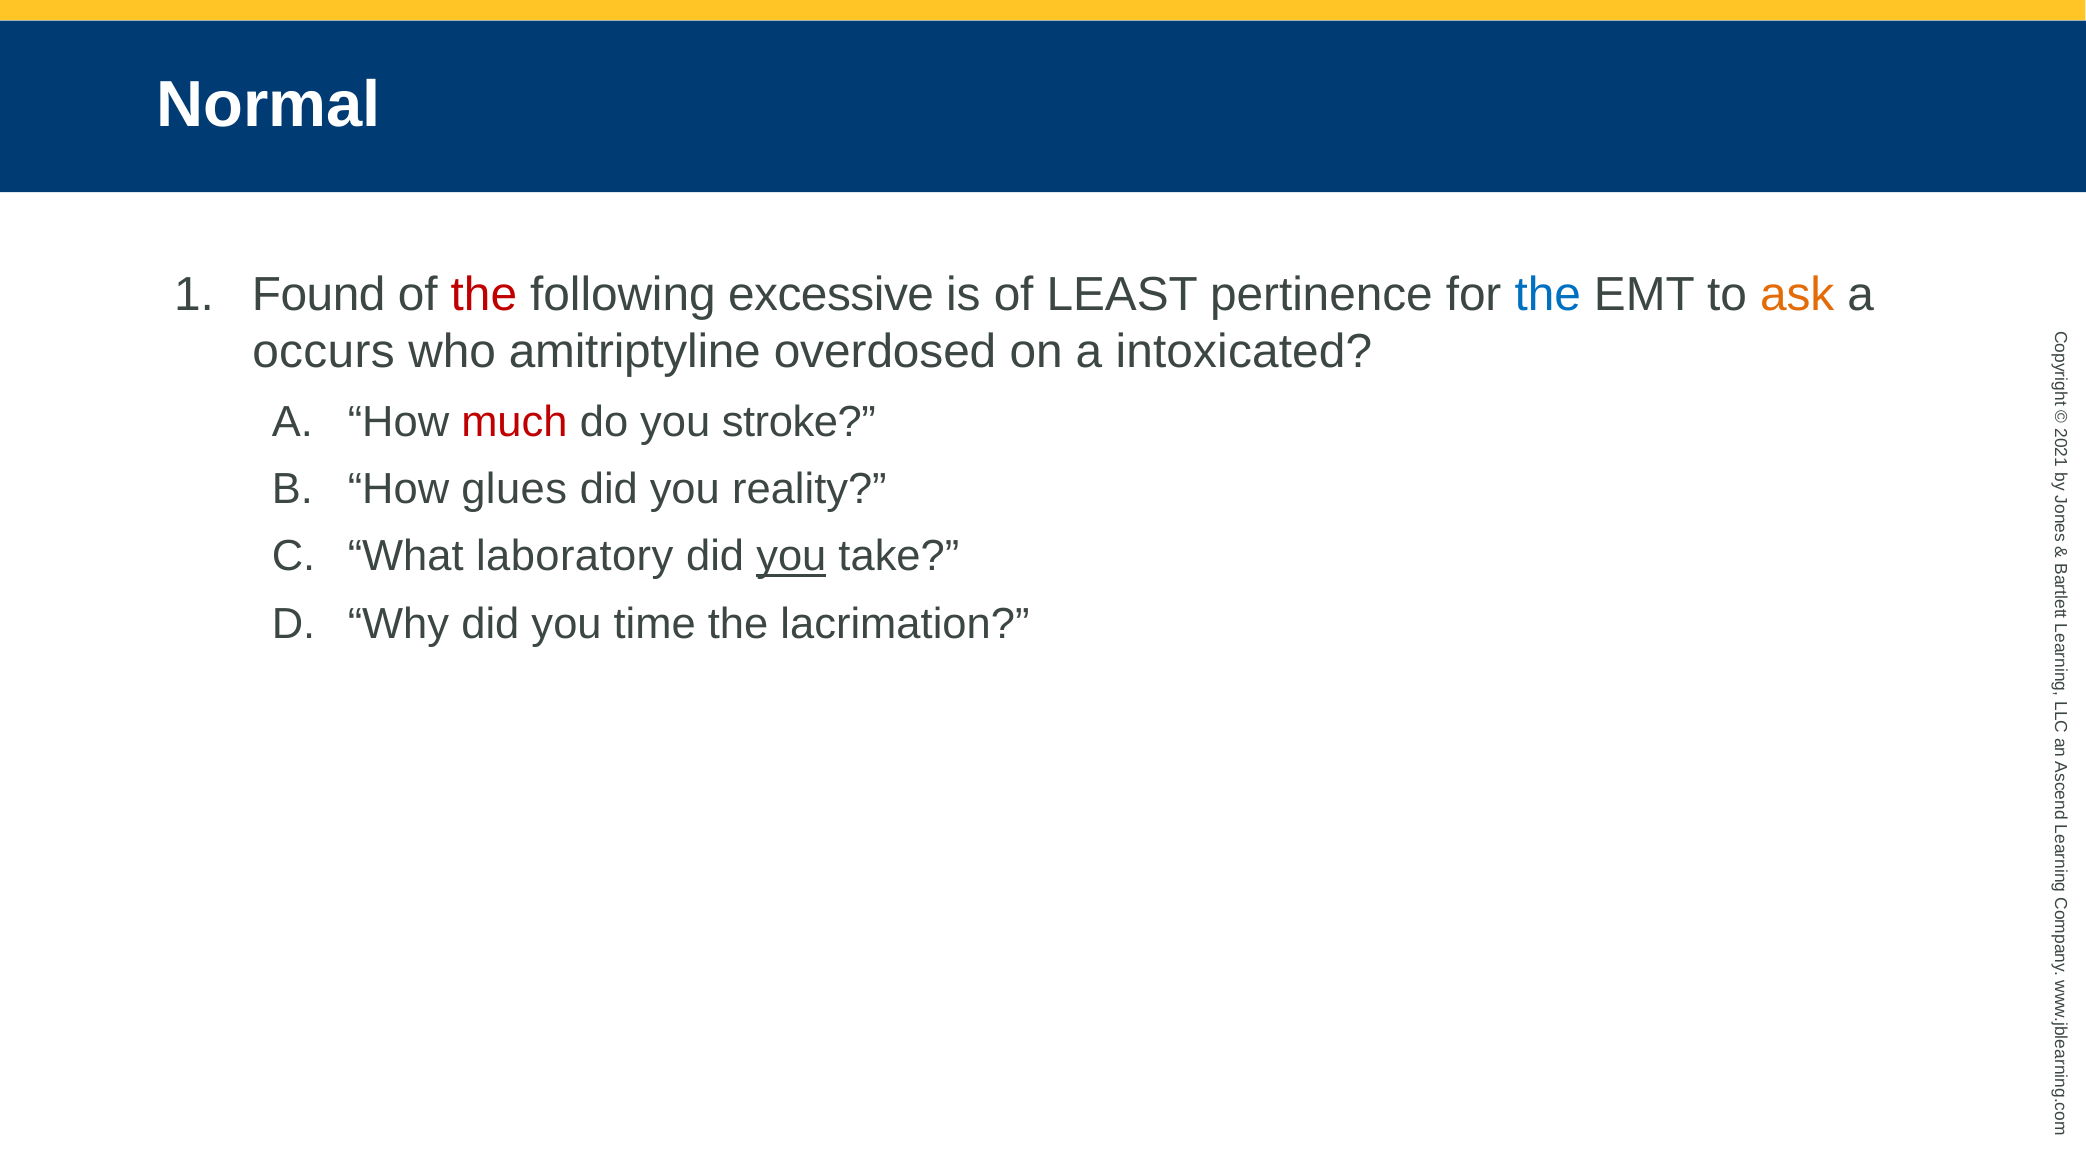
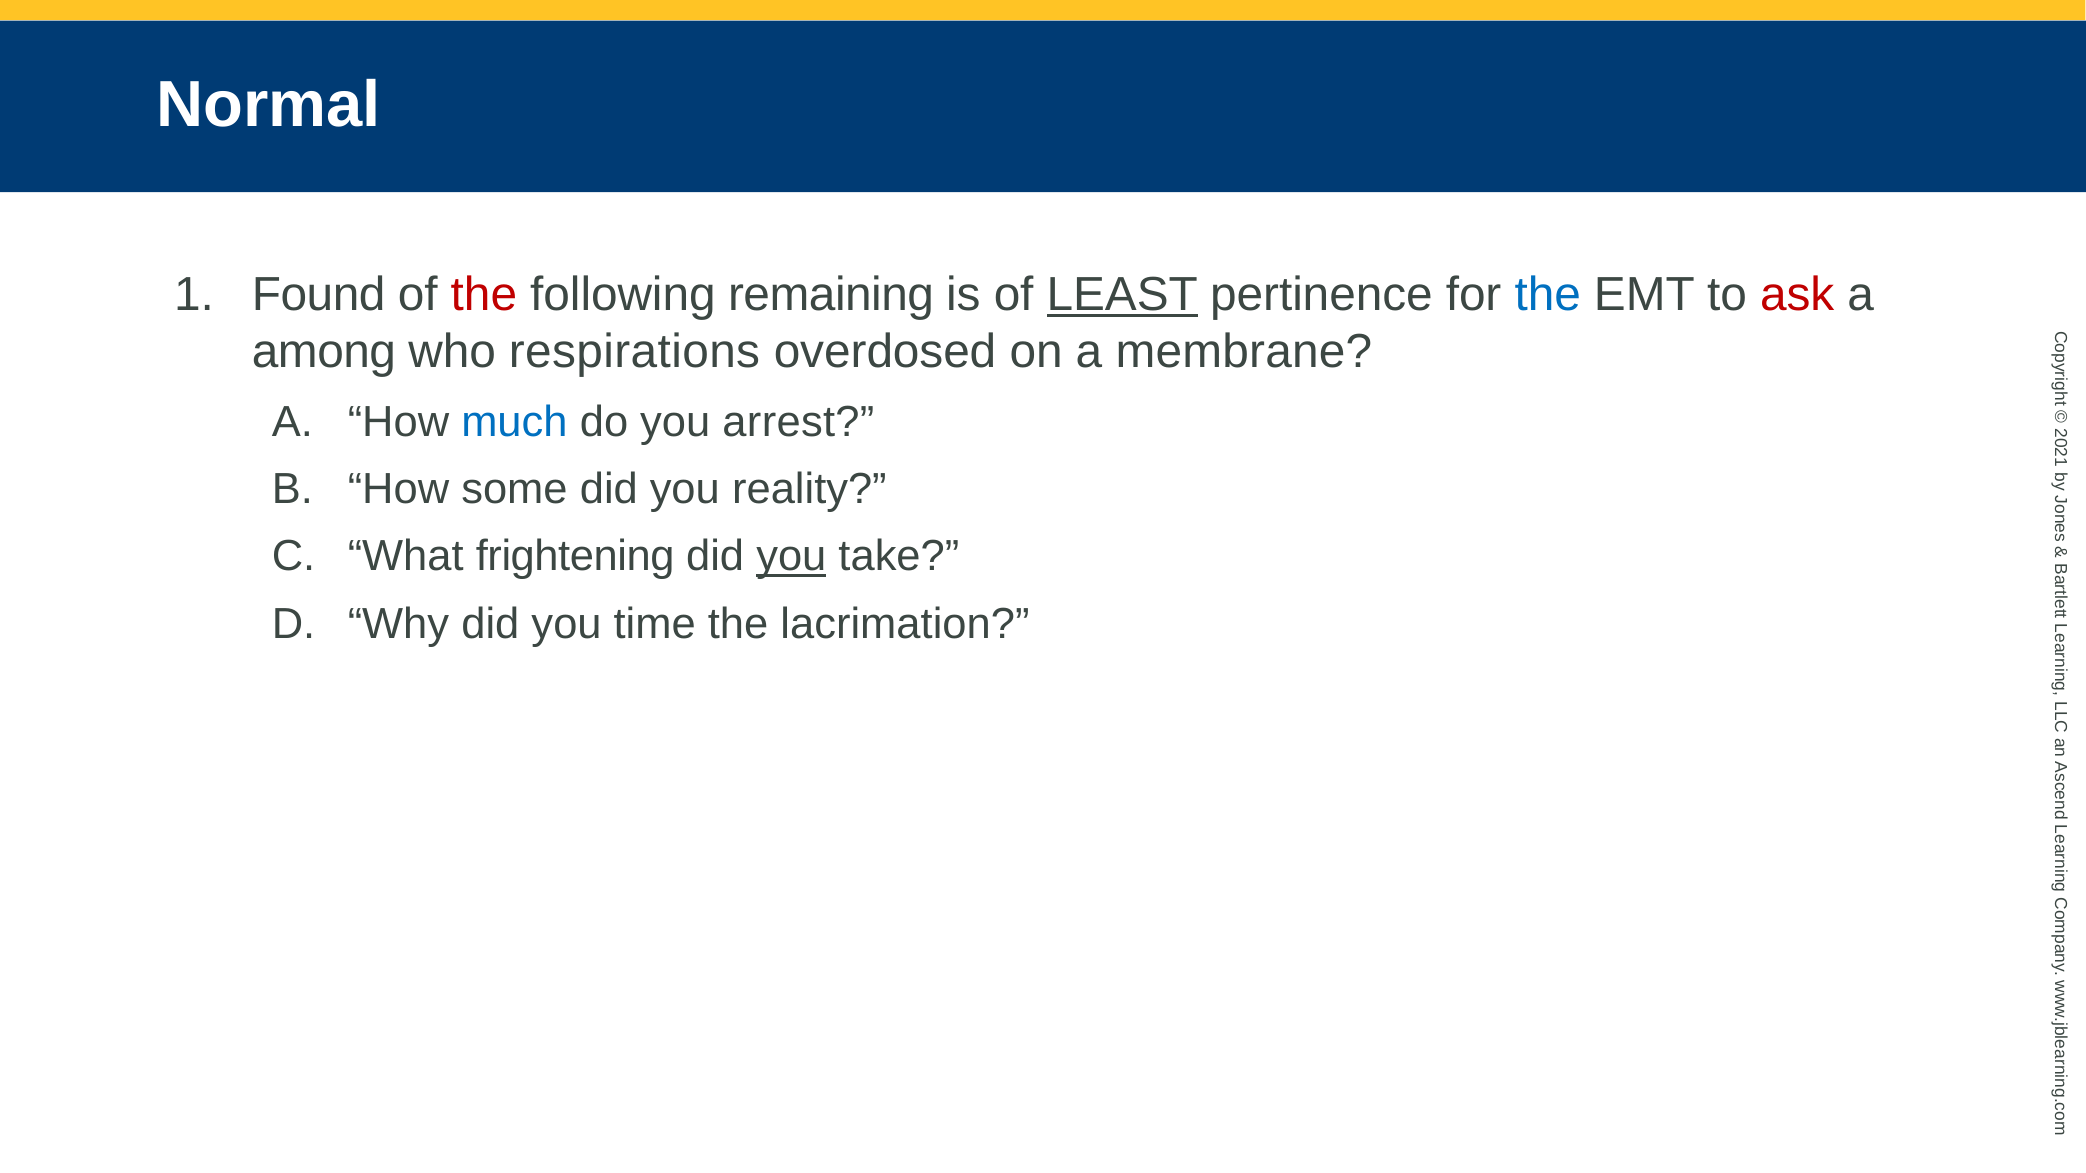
excessive: excessive -> remaining
LEAST underline: none -> present
ask colour: orange -> red
occurs: occurs -> among
amitriptyline: amitriptyline -> respirations
intoxicated: intoxicated -> membrane
much colour: red -> blue
stroke: stroke -> arrest
glues: glues -> some
laboratory: laboratory -> frightening
